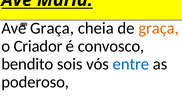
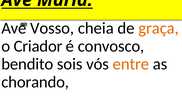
Graça at (52, 28): Graça -> Vosso
entre colour: blue -> orange
poderoso: poderoso -> chorando
